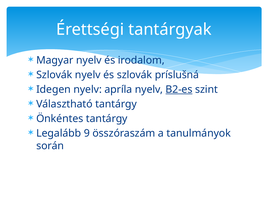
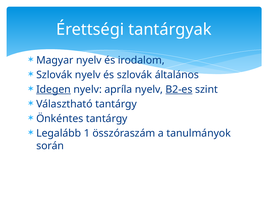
príslušná: príslušná -> általános
Idegen underline: none -> present
9: 9 -> 1
